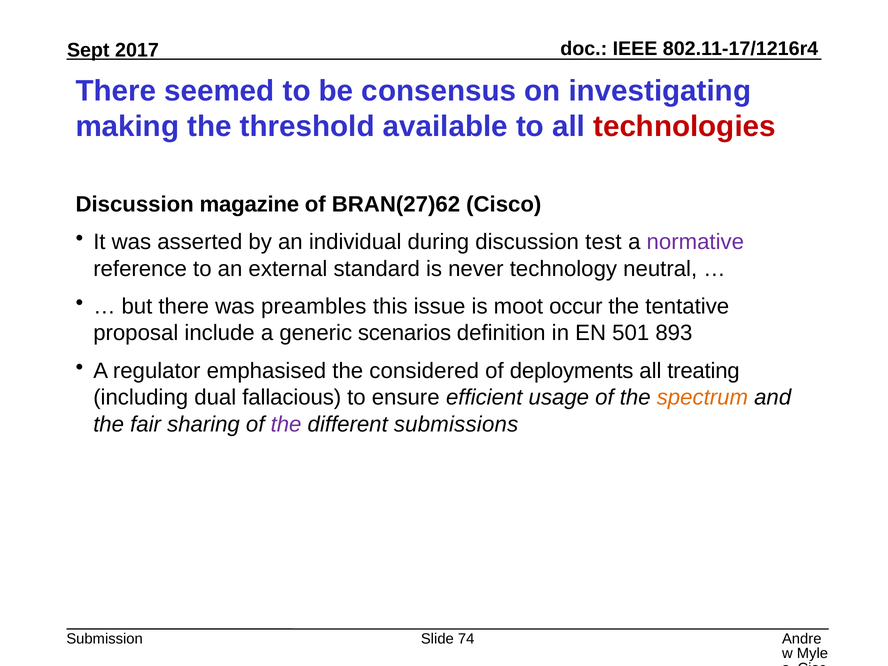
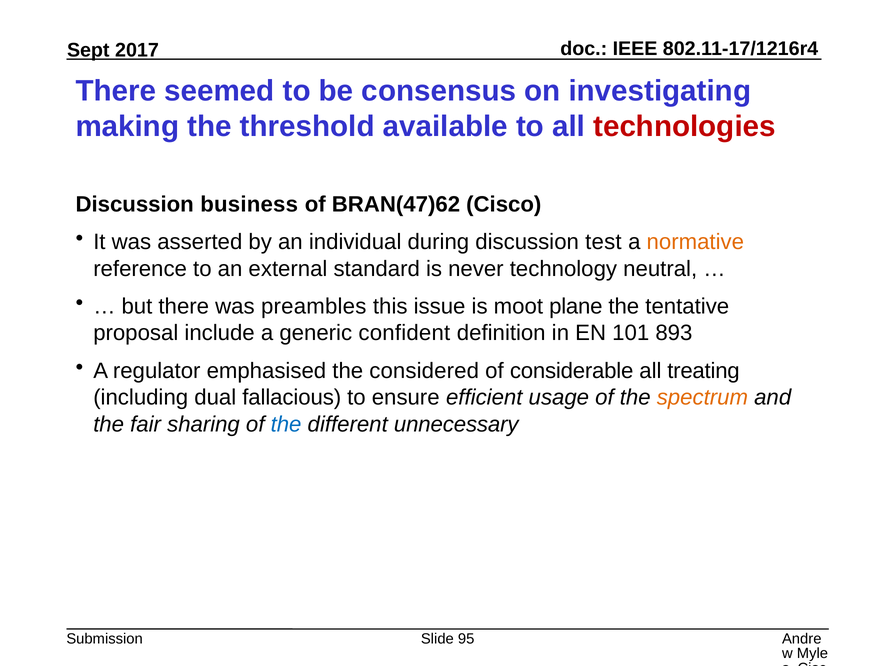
magazine: magazine -> business
BRAN(27)62: BRAN(27)62 -> BRAN(47)62
normative colour: purple -> orange
occur: occur -> plane
scenarios: scenarios -> confident
501: 501 -> 101
deployments: deployments -> considerable
the at (286, 424) colour: purple -> blue
submissions: submissions -> unnecessary
74: 74 -> 95
